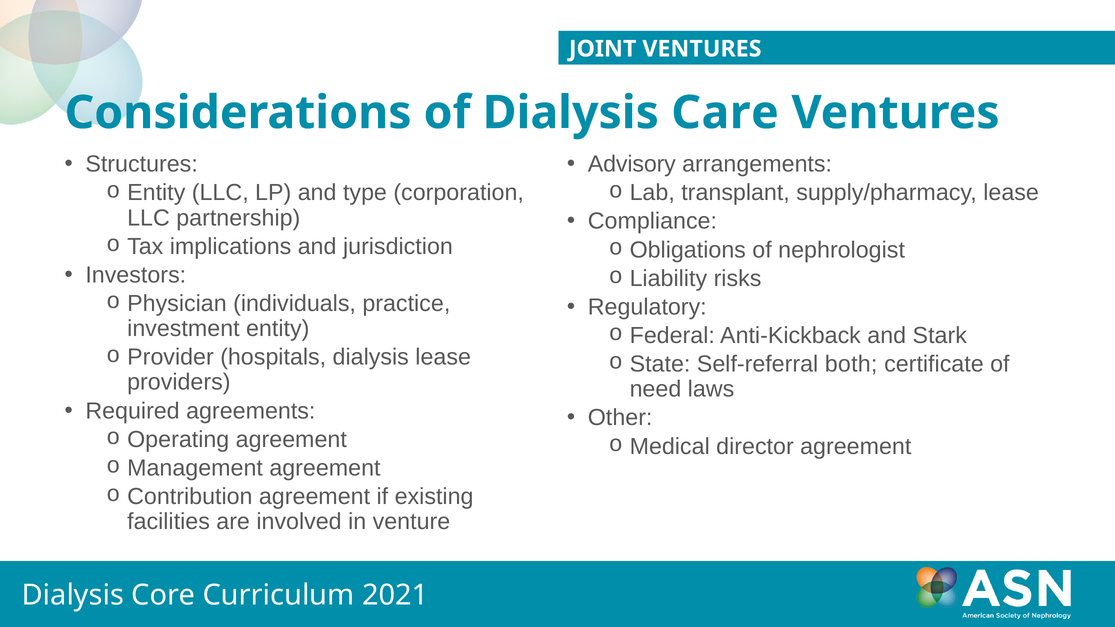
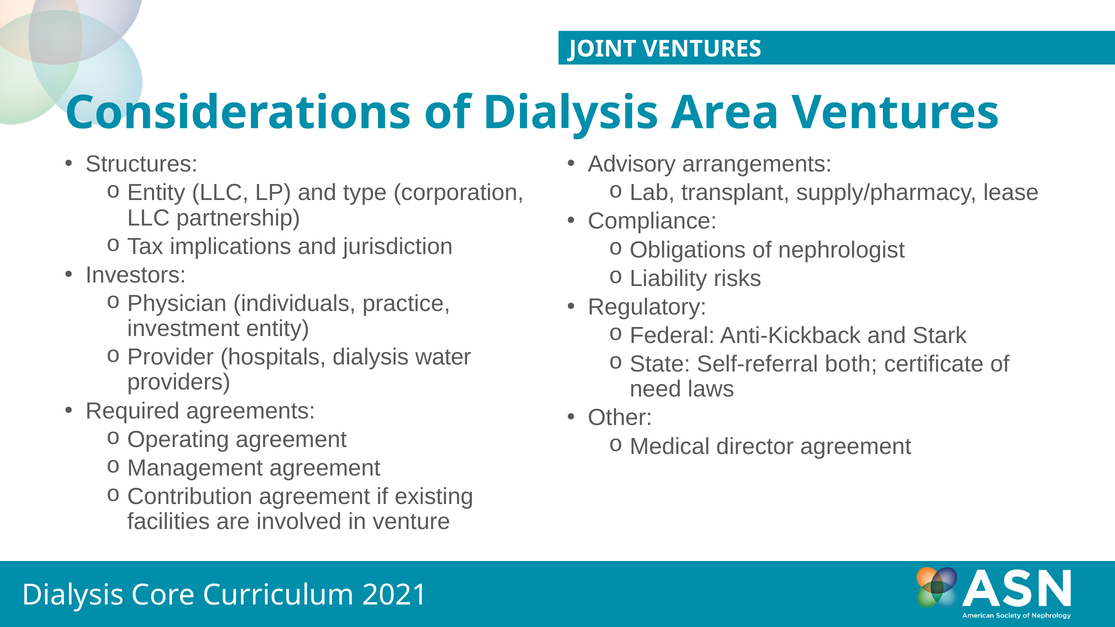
Care: Care -> Area
dialysis lease: lease -> water
